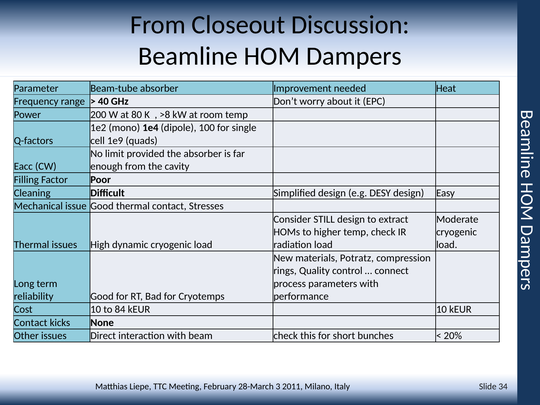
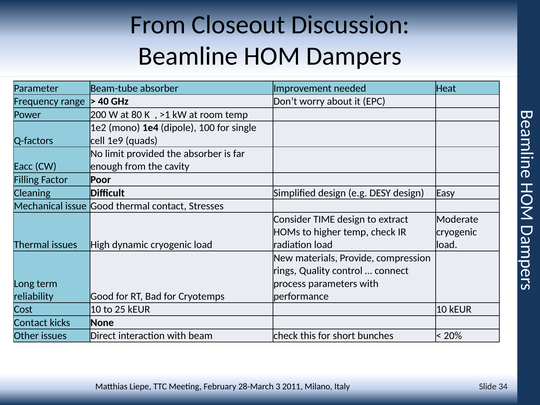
>8: >8 -> >1
STILL: STILL -> TIME
Potratz: Potratz -> Provide
84: 84 -> 25
